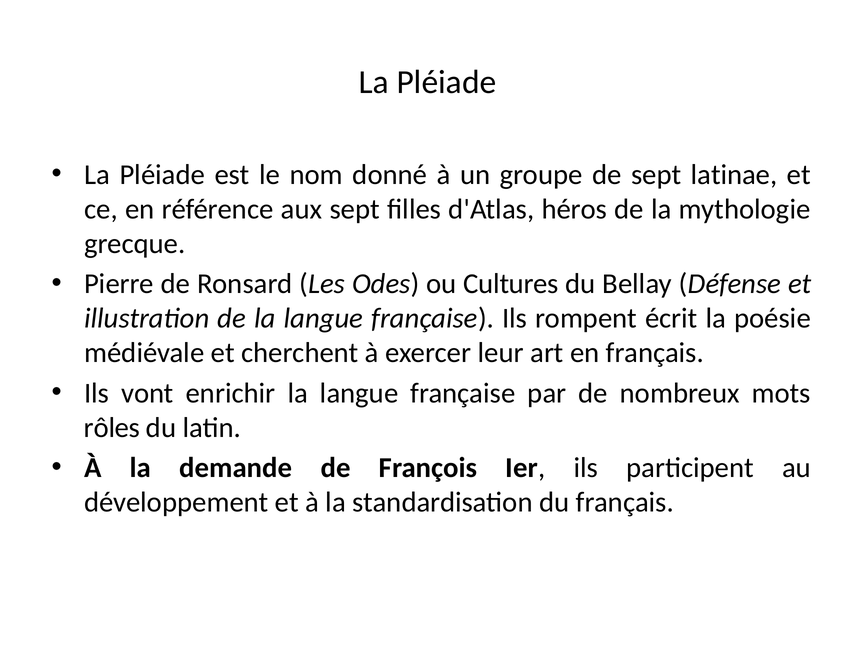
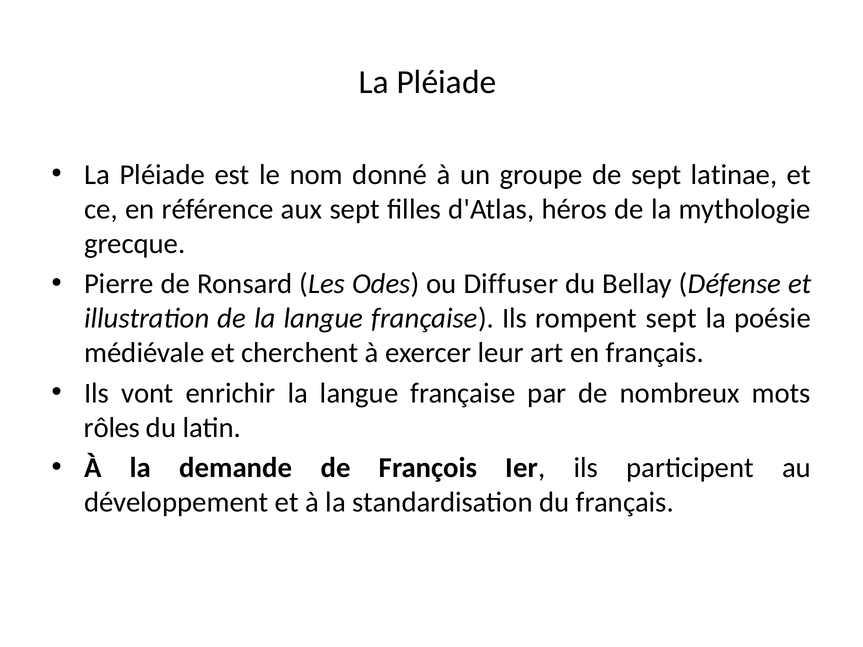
Cultures: Cultures -> Diffuser
rompent écrit: écrit -> sept
